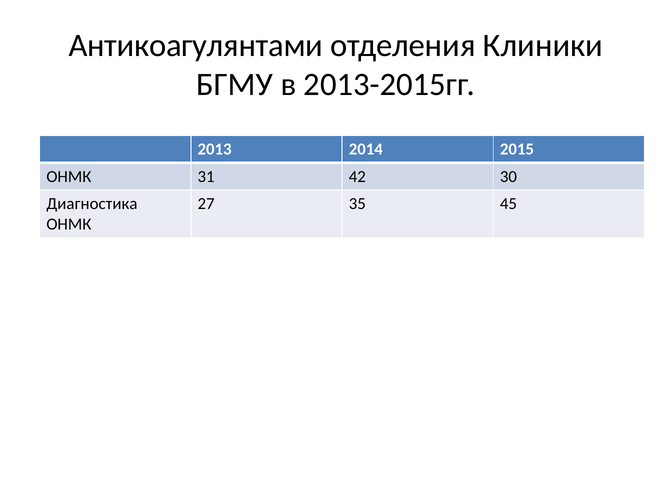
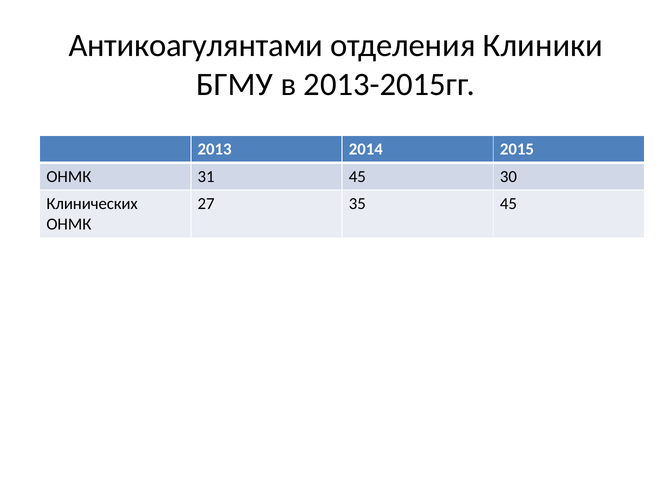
31 42: 42 -> 45
Диагностика: Диагностика -> Клинических
